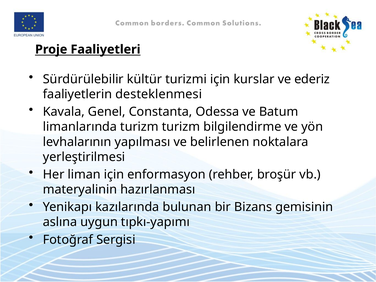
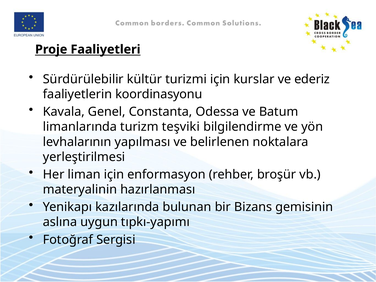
desteklenmesi: desteklenmesi -> koordinasyonu
turizm turizm: turizm -> teşviki
